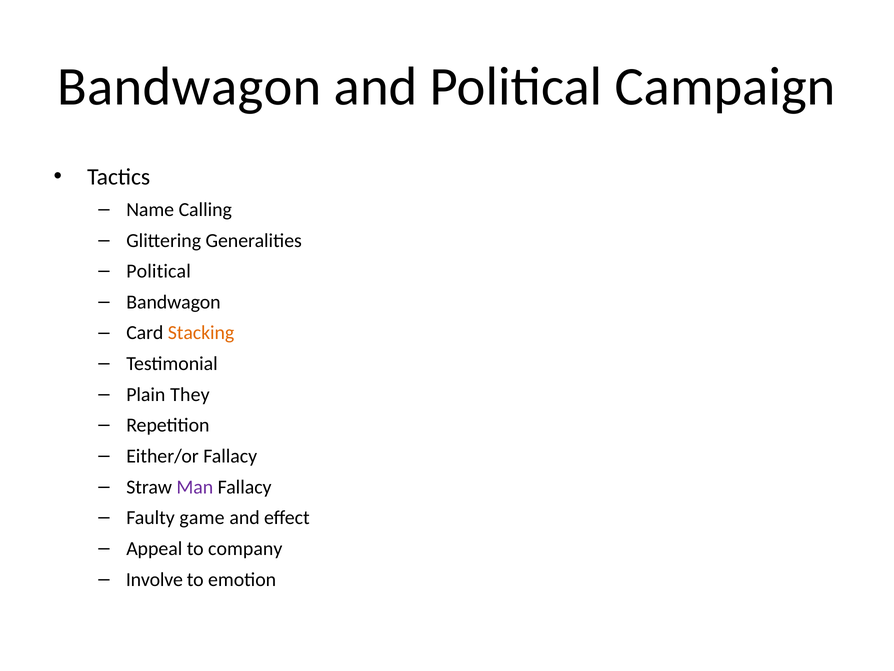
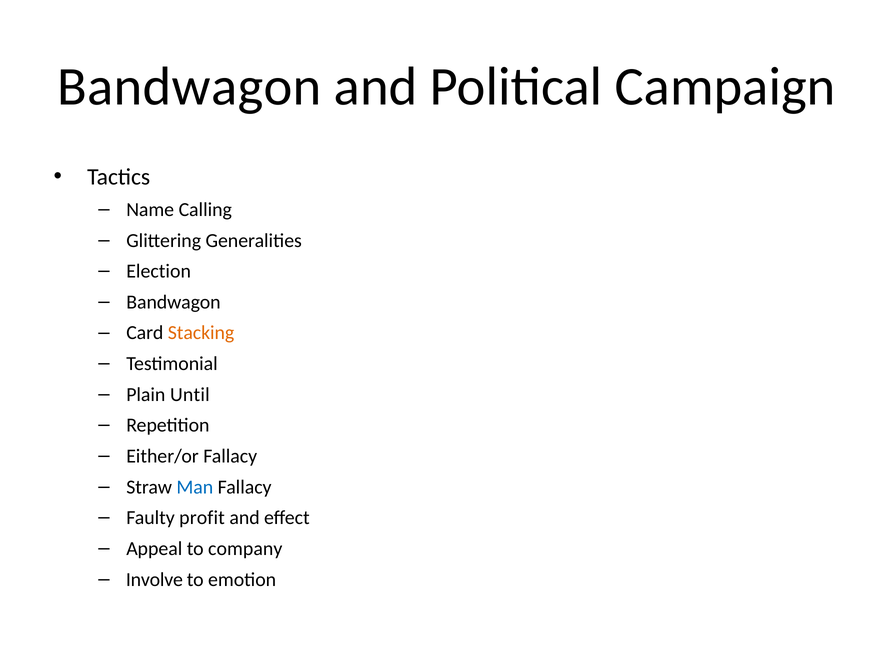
Political at (159, 271): Political -> Election
They: They -> Until
Man colour: purple -> blue
game: game -> profit
